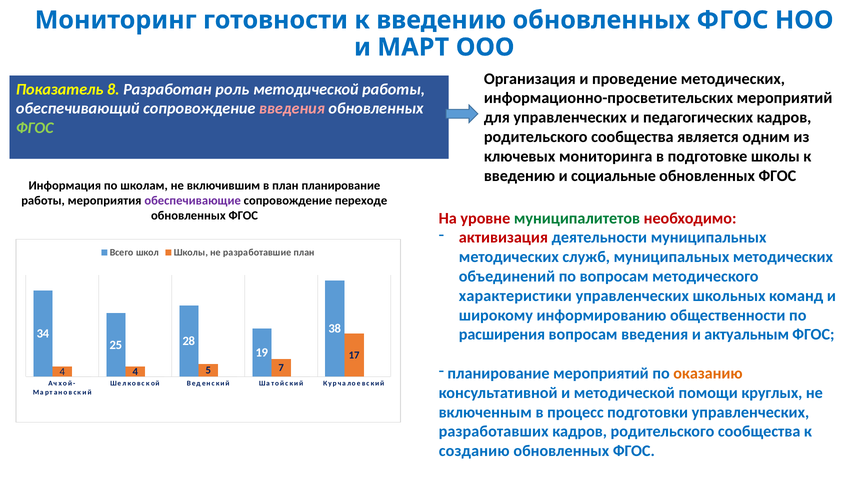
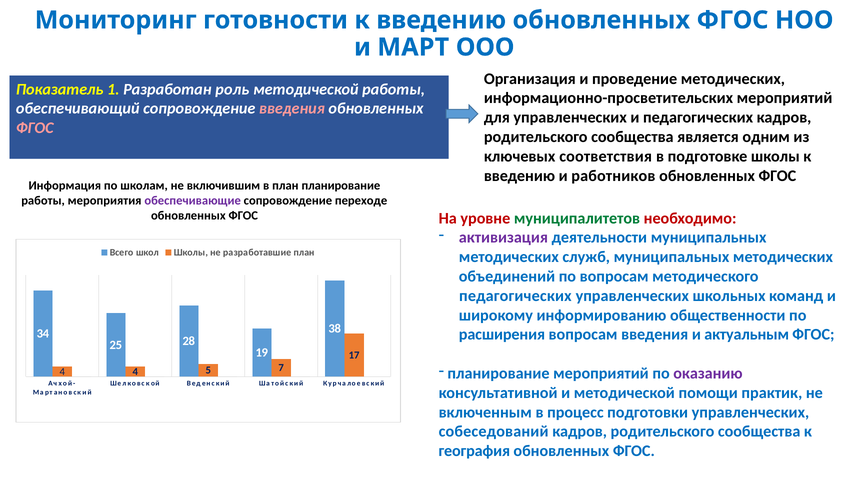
8: 8 -> 1
ФГОС at (35, 128) colour: light green -> pink
мониторинга: мониторинга -> соответствия
социальные: социальные -> работников
активизация colour: red -> purple
характеристики at (515, 296): характеристики -> педагогических
оказанию colour: orange -> purple
круглых: круглых -> практик
разработавших: разработавших -> собеседований
созданию: созданию -> география
